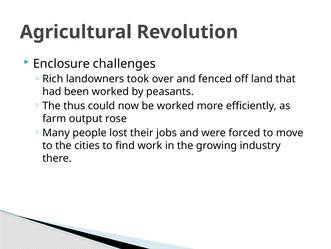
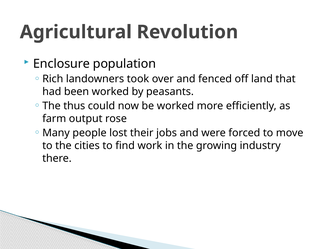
challenges: challenges -> population
